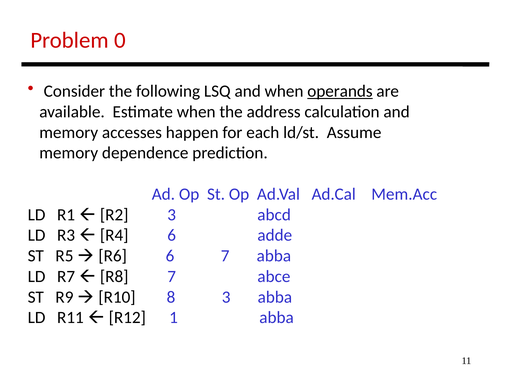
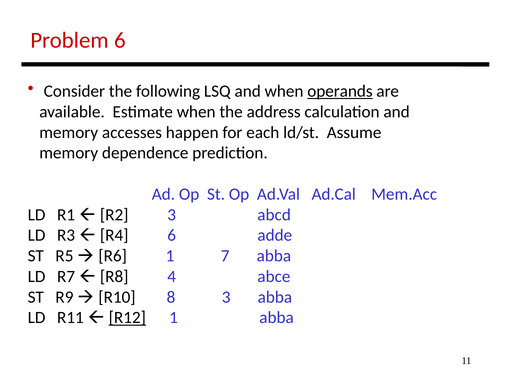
Problem 0: 0 -> 6
R6 6: 6 -> 1
R8 7: 7 -> 4
R12 underline: none -> present
